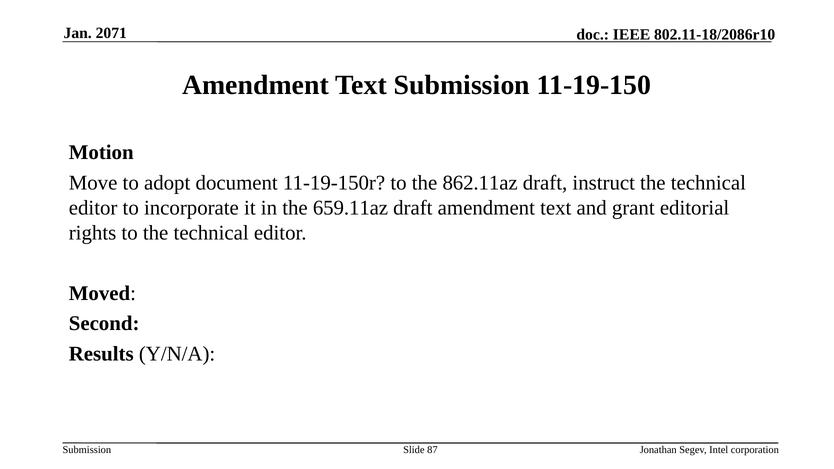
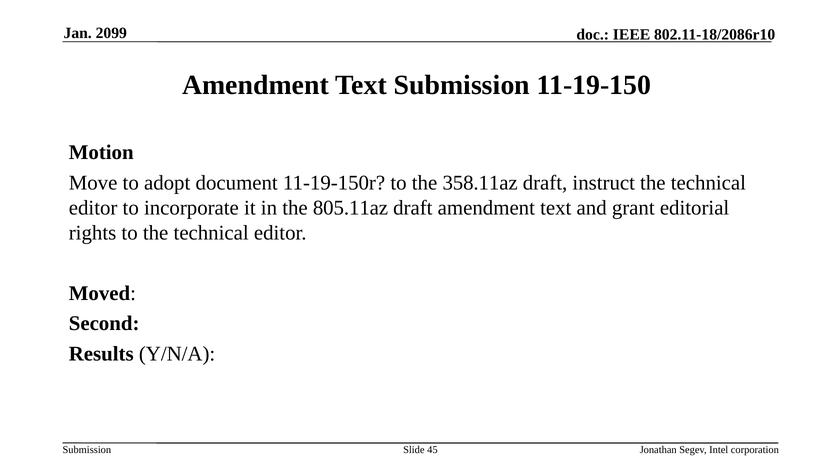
2071: 2071 -> 2099
862.11az: 862.11az -> 358.11az
659.11az: 659.11az -> 805.11az
87: 87 -> 45
